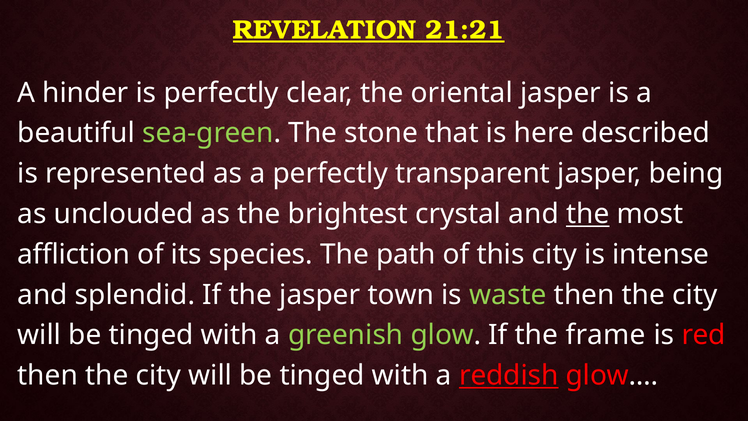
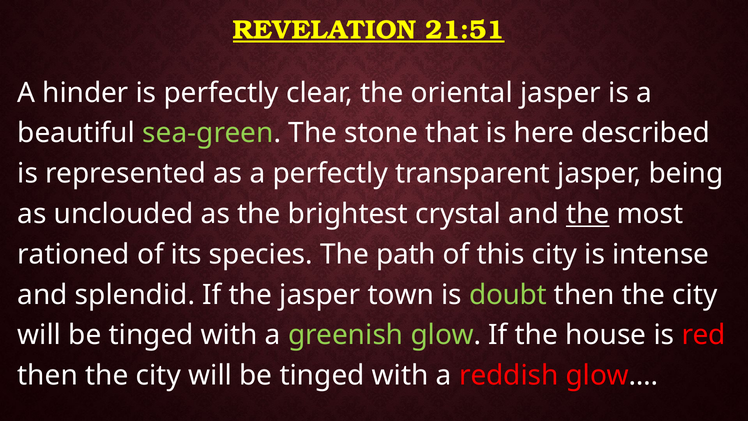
21:21: 21:21 -> 21:51
affliction: affliction -> rationed
waste: waste -> doubt
frame: frame -> house
reddish underline: present -> none
